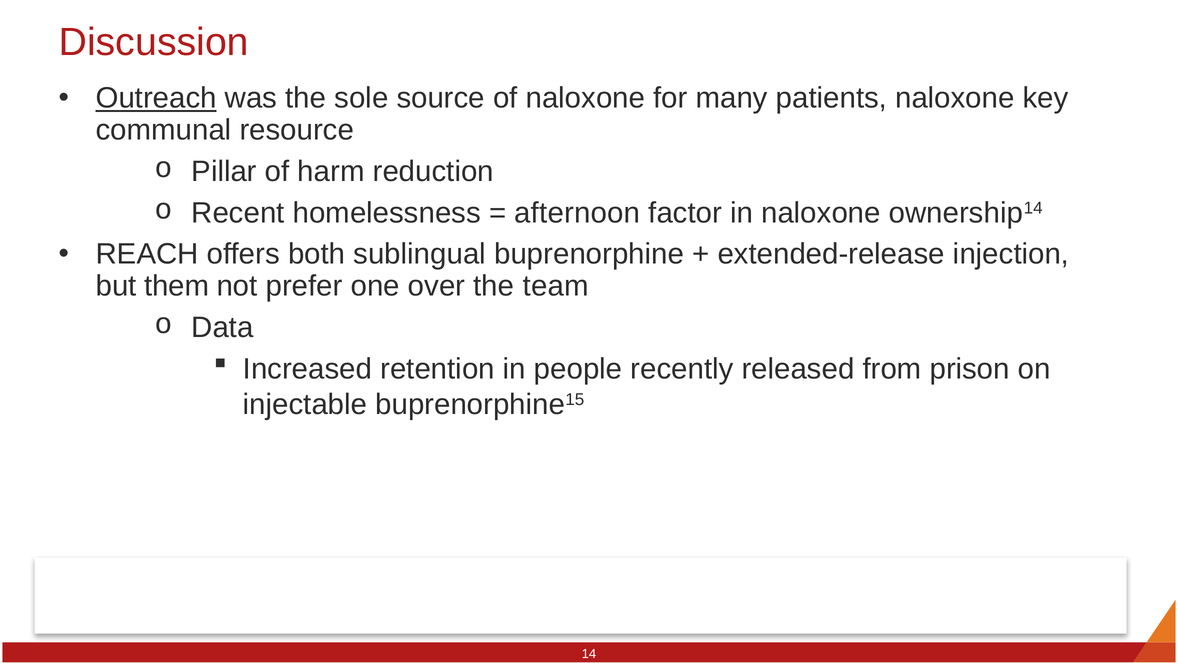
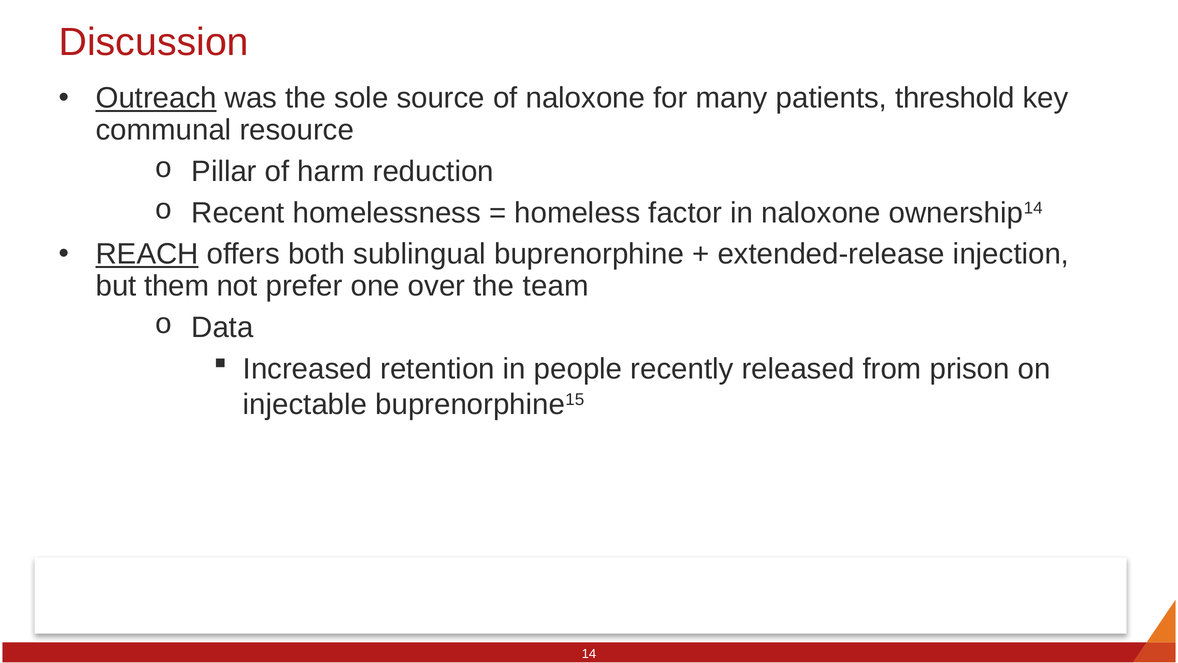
patients naloxone: naloxone -> threshold
afternoon: afternoon -> homeless
REACH underline: none -> present
